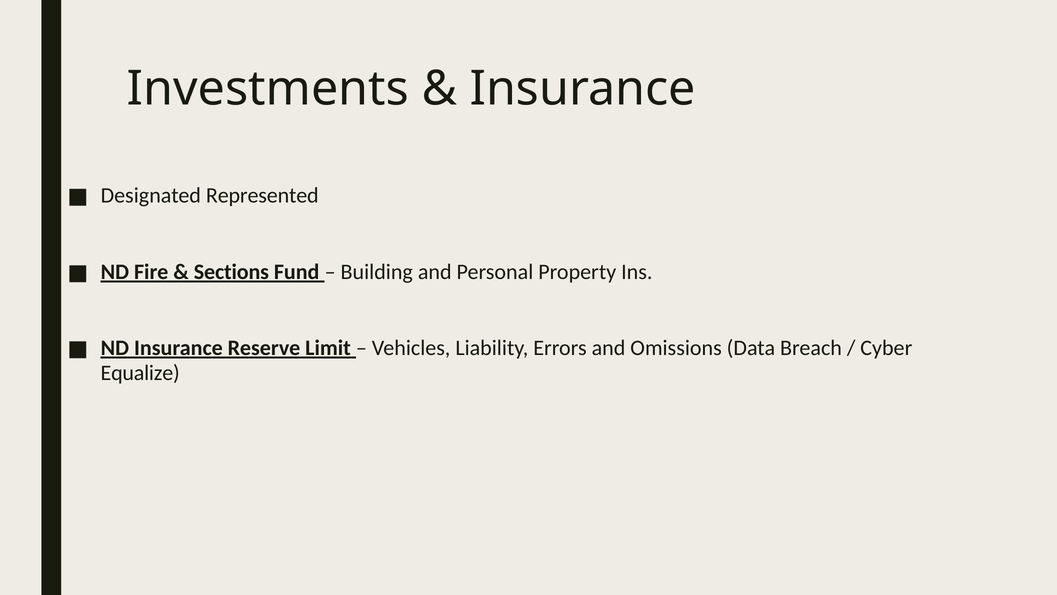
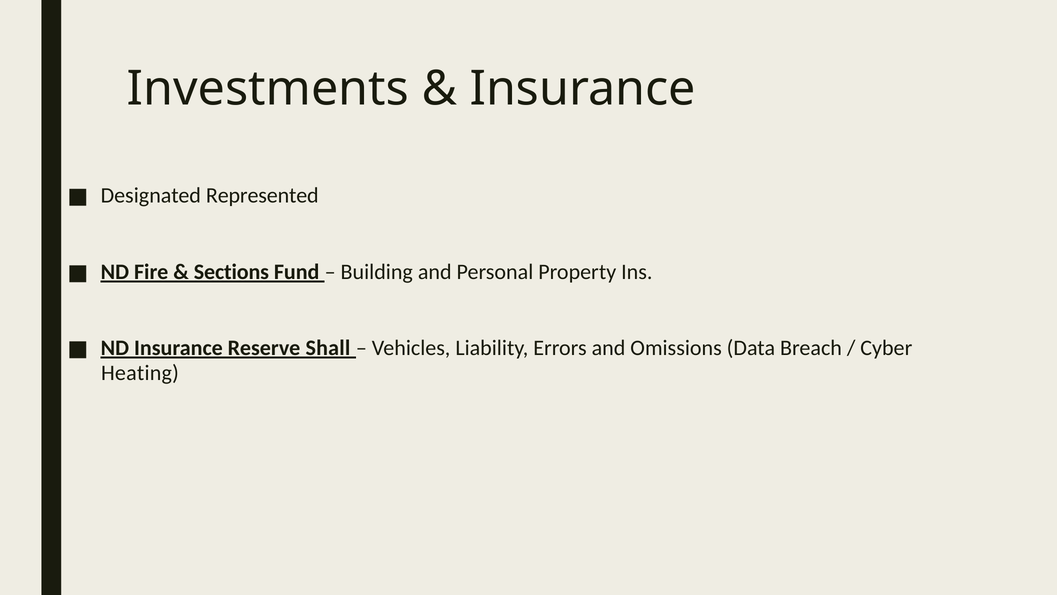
Limit: Limit -> Shall
Equalize: Equalize -> Heating
